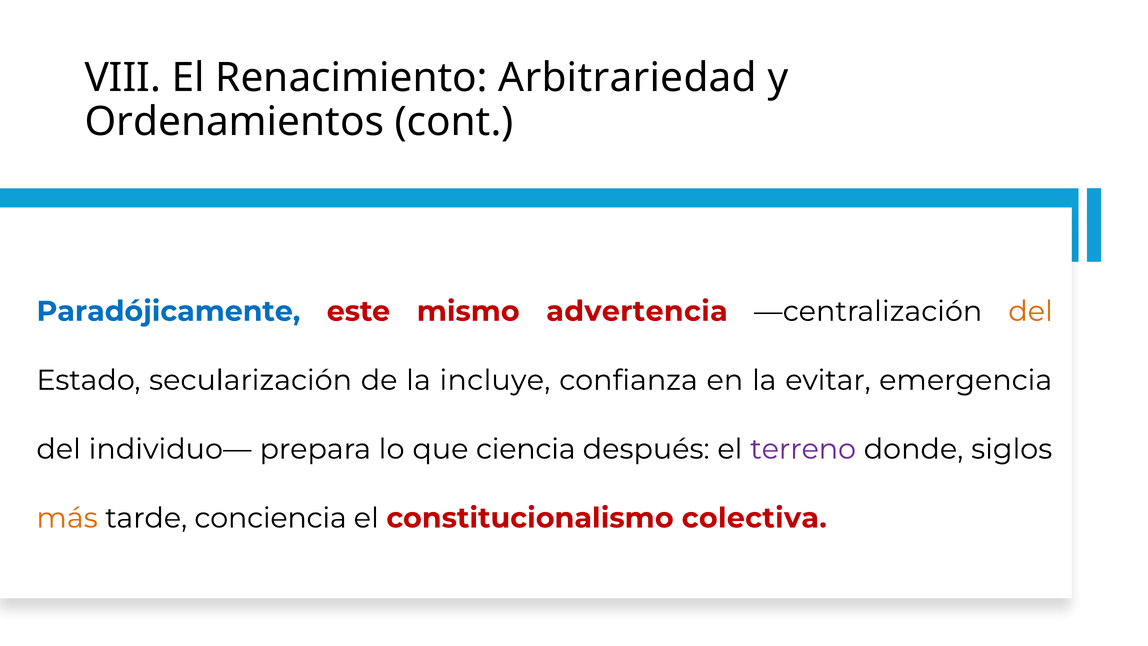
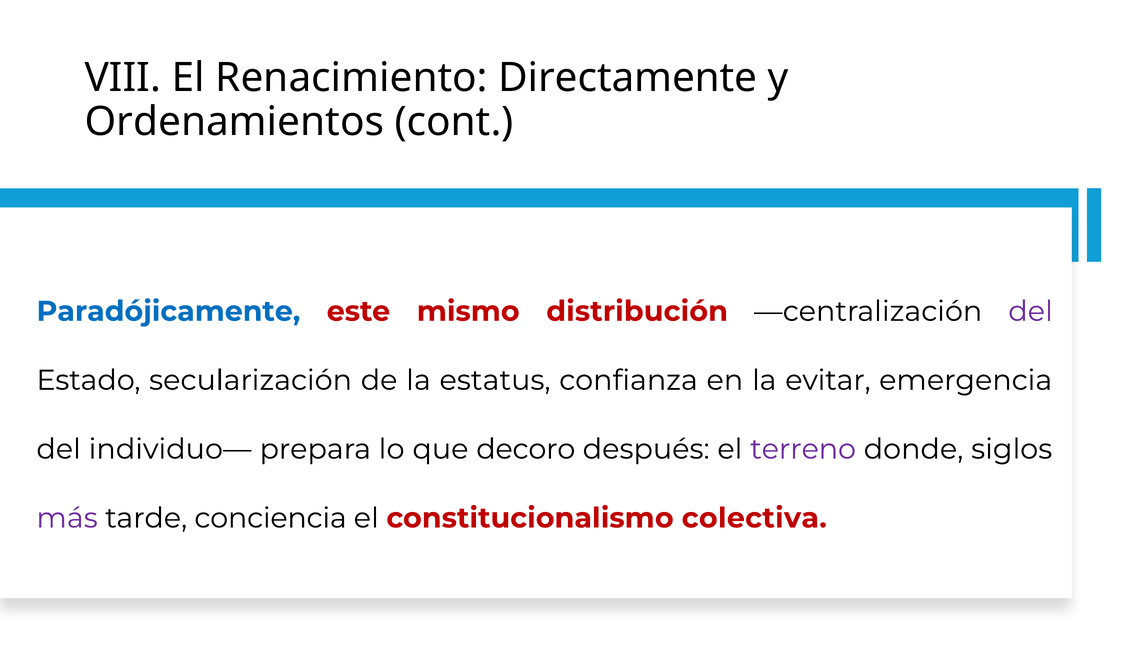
Arbitrariedad: Arbitrariedad -> Directamente
advertencia: advertencia -> distribución
del at (1030, 311) colour: orange -> purple
incluye: incluye -> estatus
ciencia: ciencia -> decoro
más colour: orange -> purple
